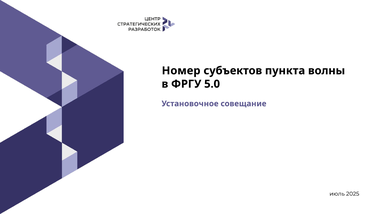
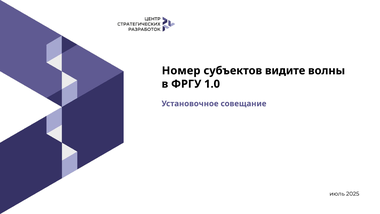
пункта: пункта -> видите
5.0: 5.0 -> 1.0
